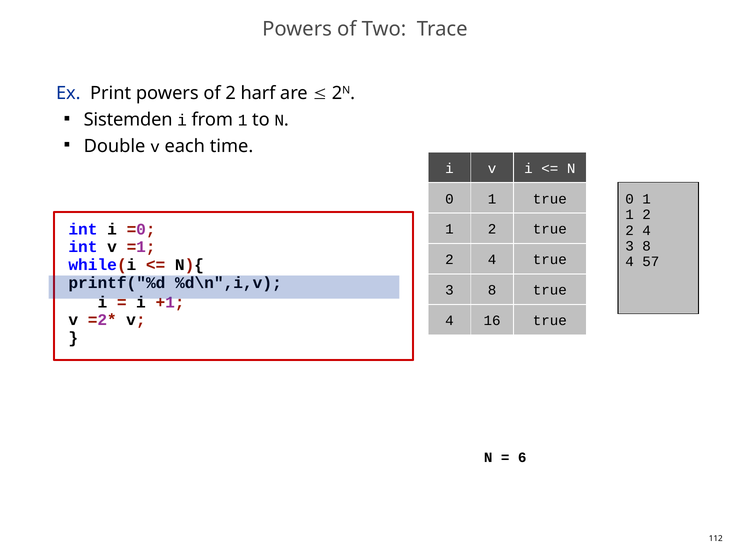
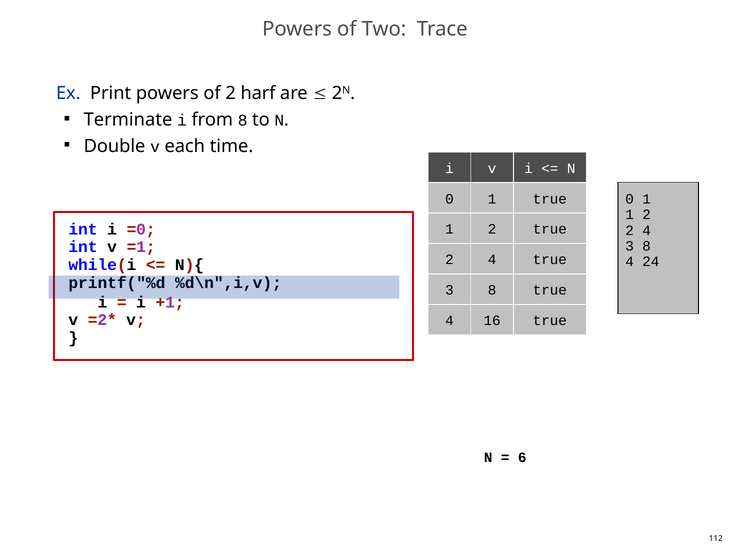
Sistemden: Sistemden -> Terminate
from 1: 1 -> 8
57: 57 -> 24
